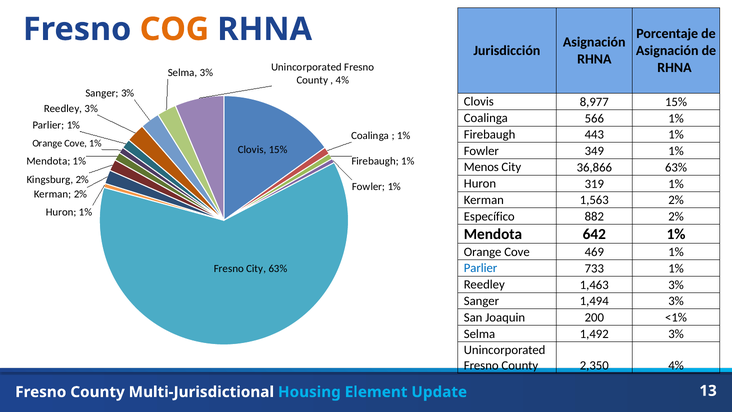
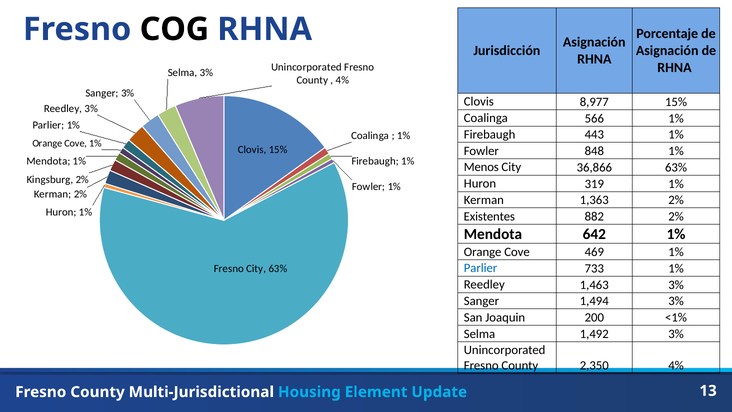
COG colour: orange -> black
349: 349 -> 848
1,563: 1,563 -> 1,363
Específico: Específico -> Existentes
